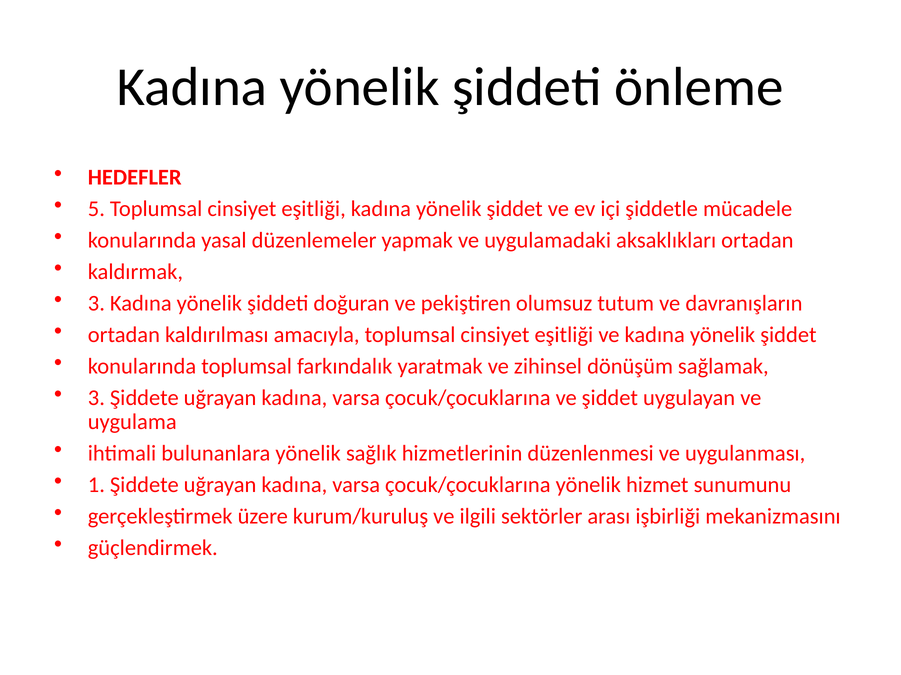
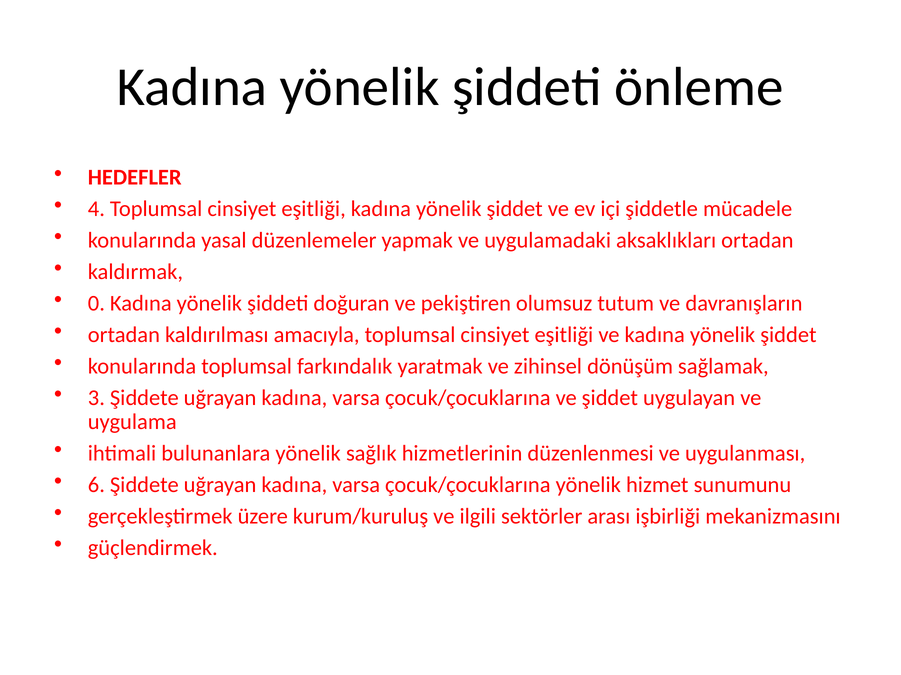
5: 5 -> 4
3 at (96, 303): 3 -> 0
1: 1 -> 6
